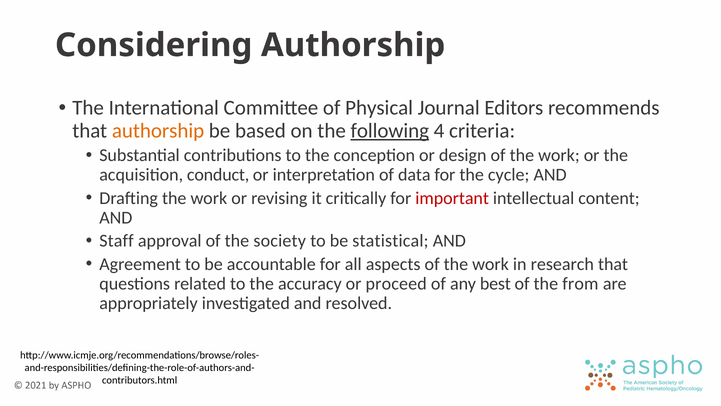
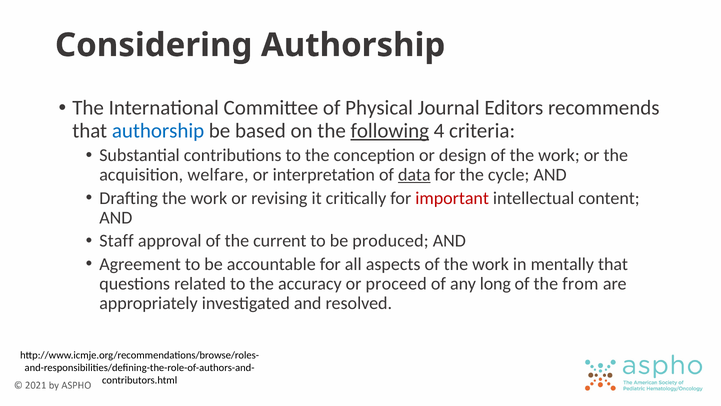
authorship at (158, 130) colour: orange -> blue
conduct: conduct -> welfare
data underline: none -> present
society: society -> current
statistical: statistical -> produced
research: research -> mentally
best: best -> long
